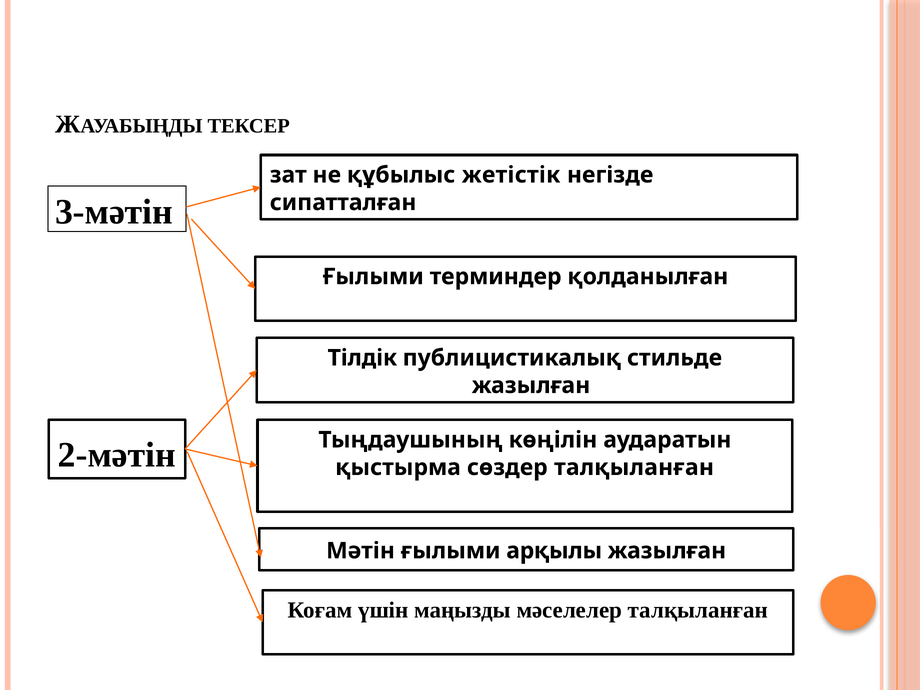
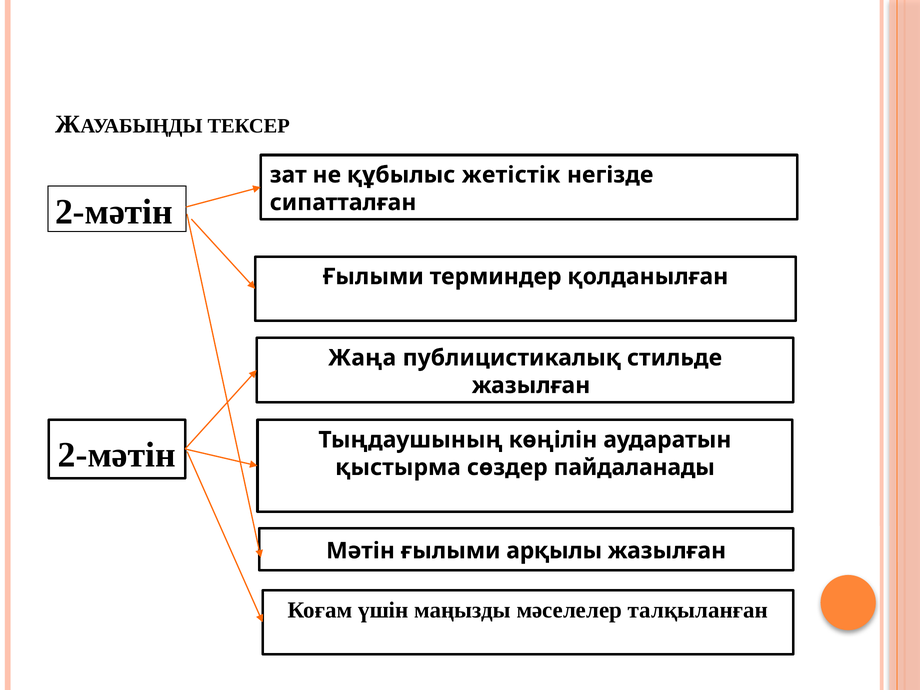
3-мәтін at (114, 212): 3-мәтін -> 2-мәтін
Тілдік: Тілдік -> Жаңа
сөздер талқыланған: талқыланған -> пайдаланады
